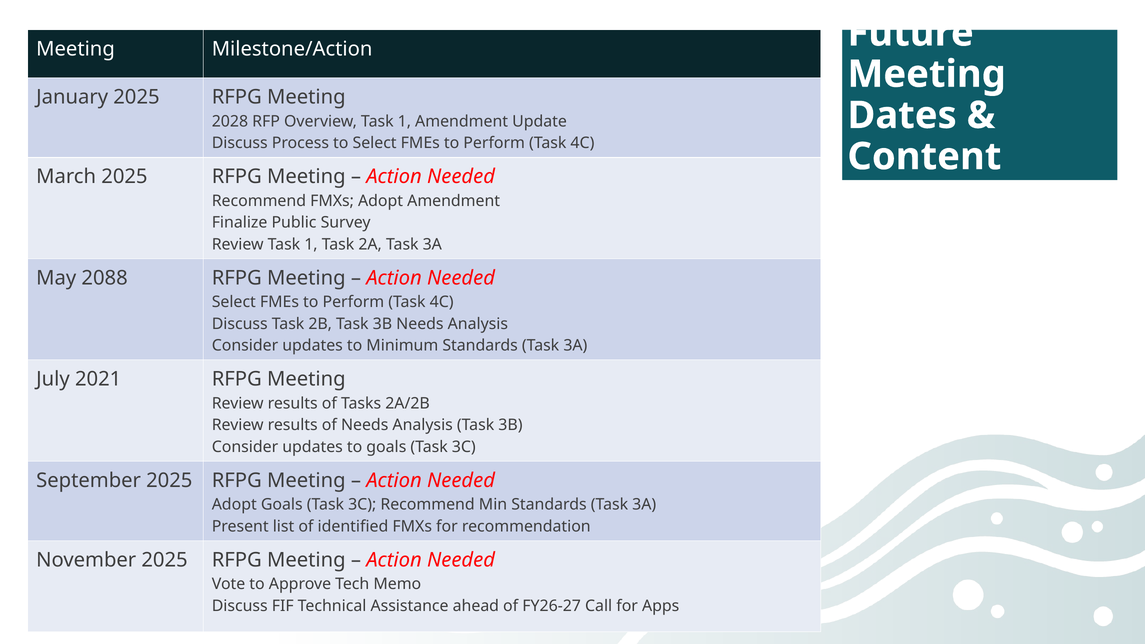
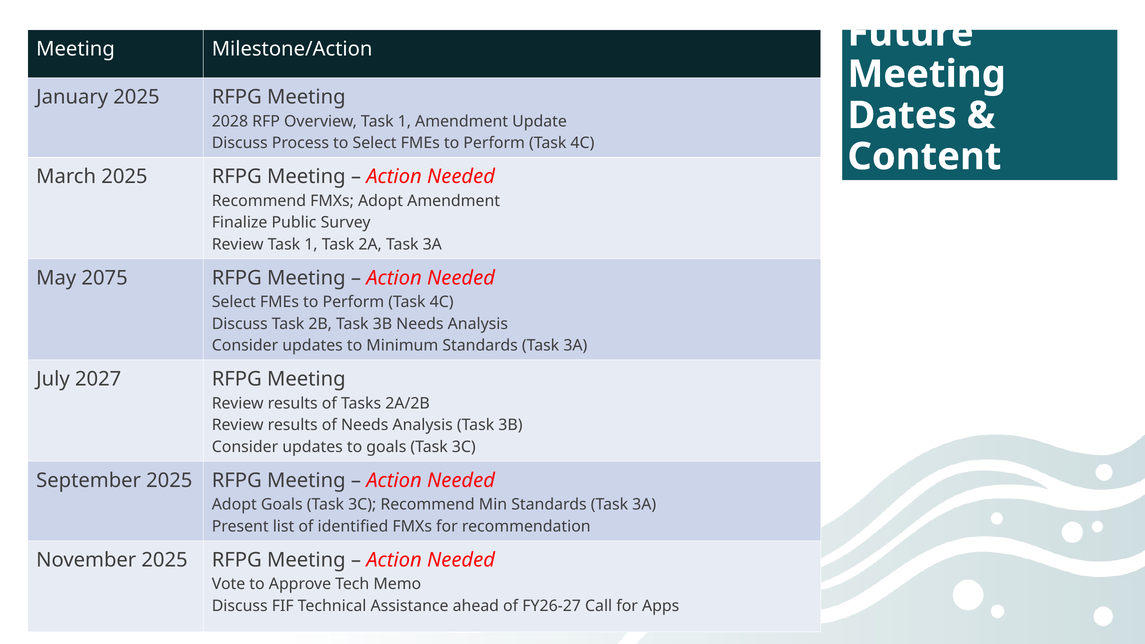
2088: 2088 -> 2075
2021: 2021 -> 2027
